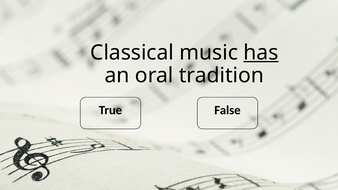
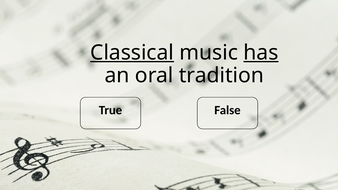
Classical underline: none -> present
